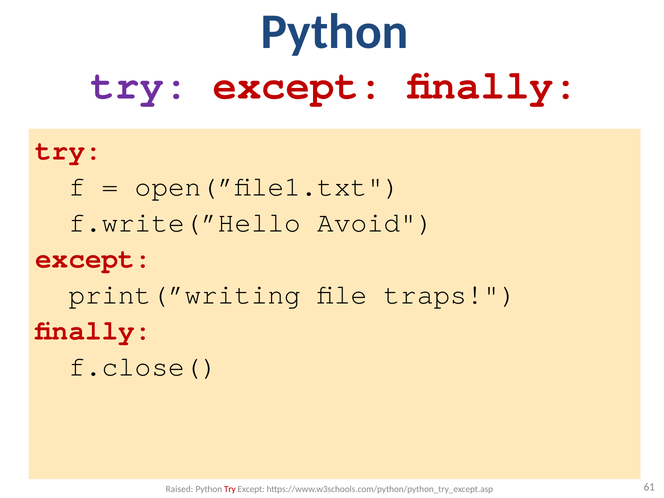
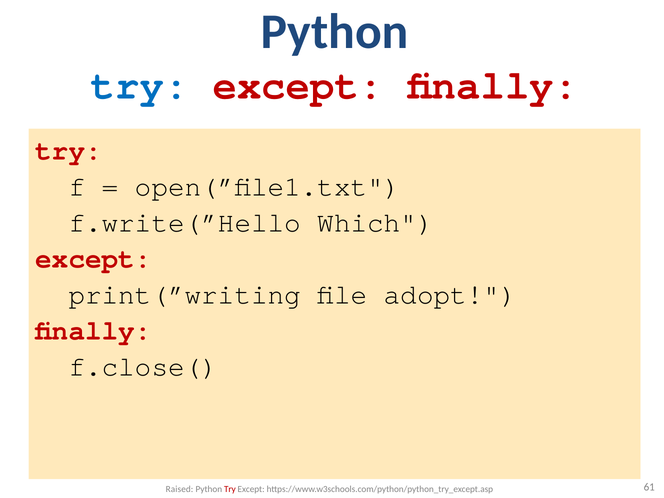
try at (140, 86) colour: purple -> blue
Avoid: Avoid -> Which
traps: traps -> adopt
